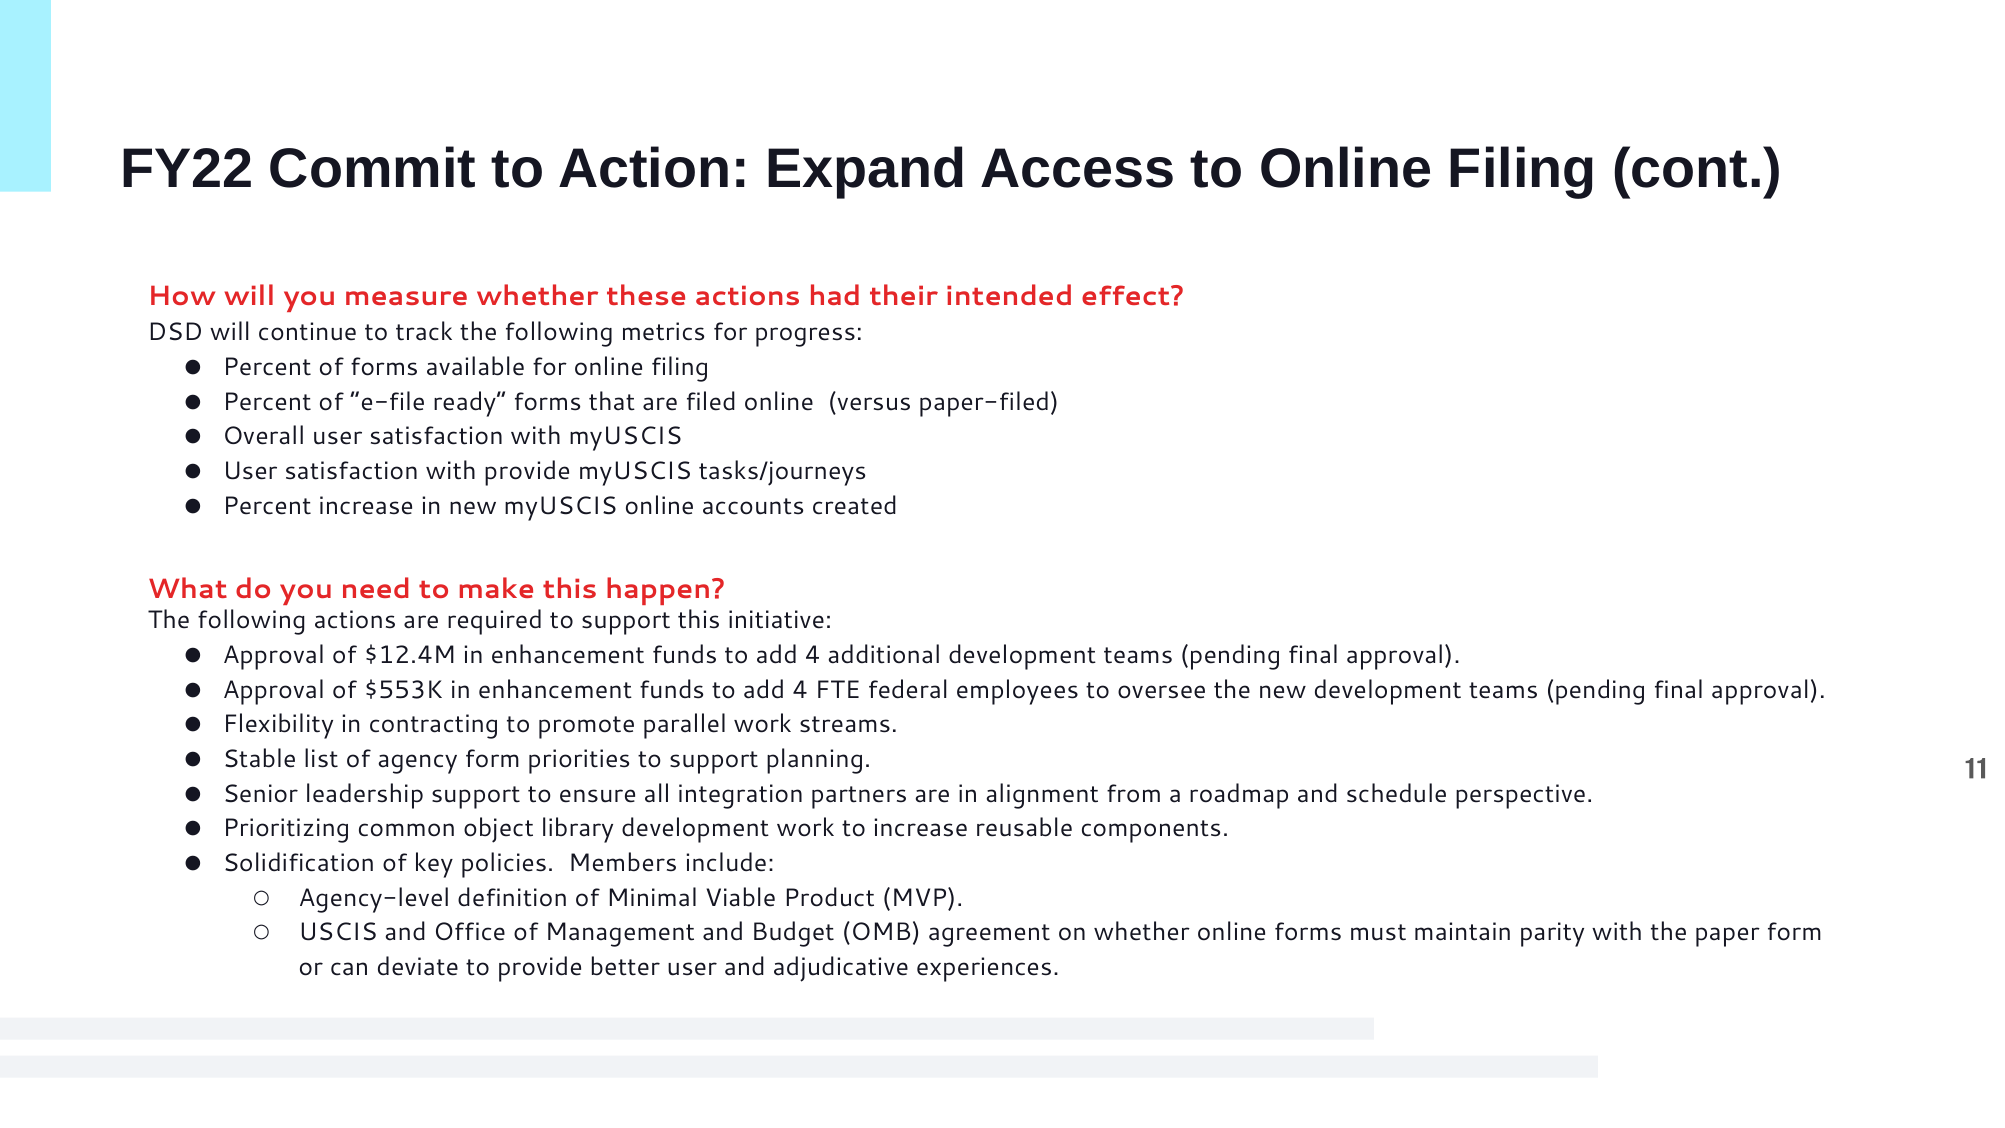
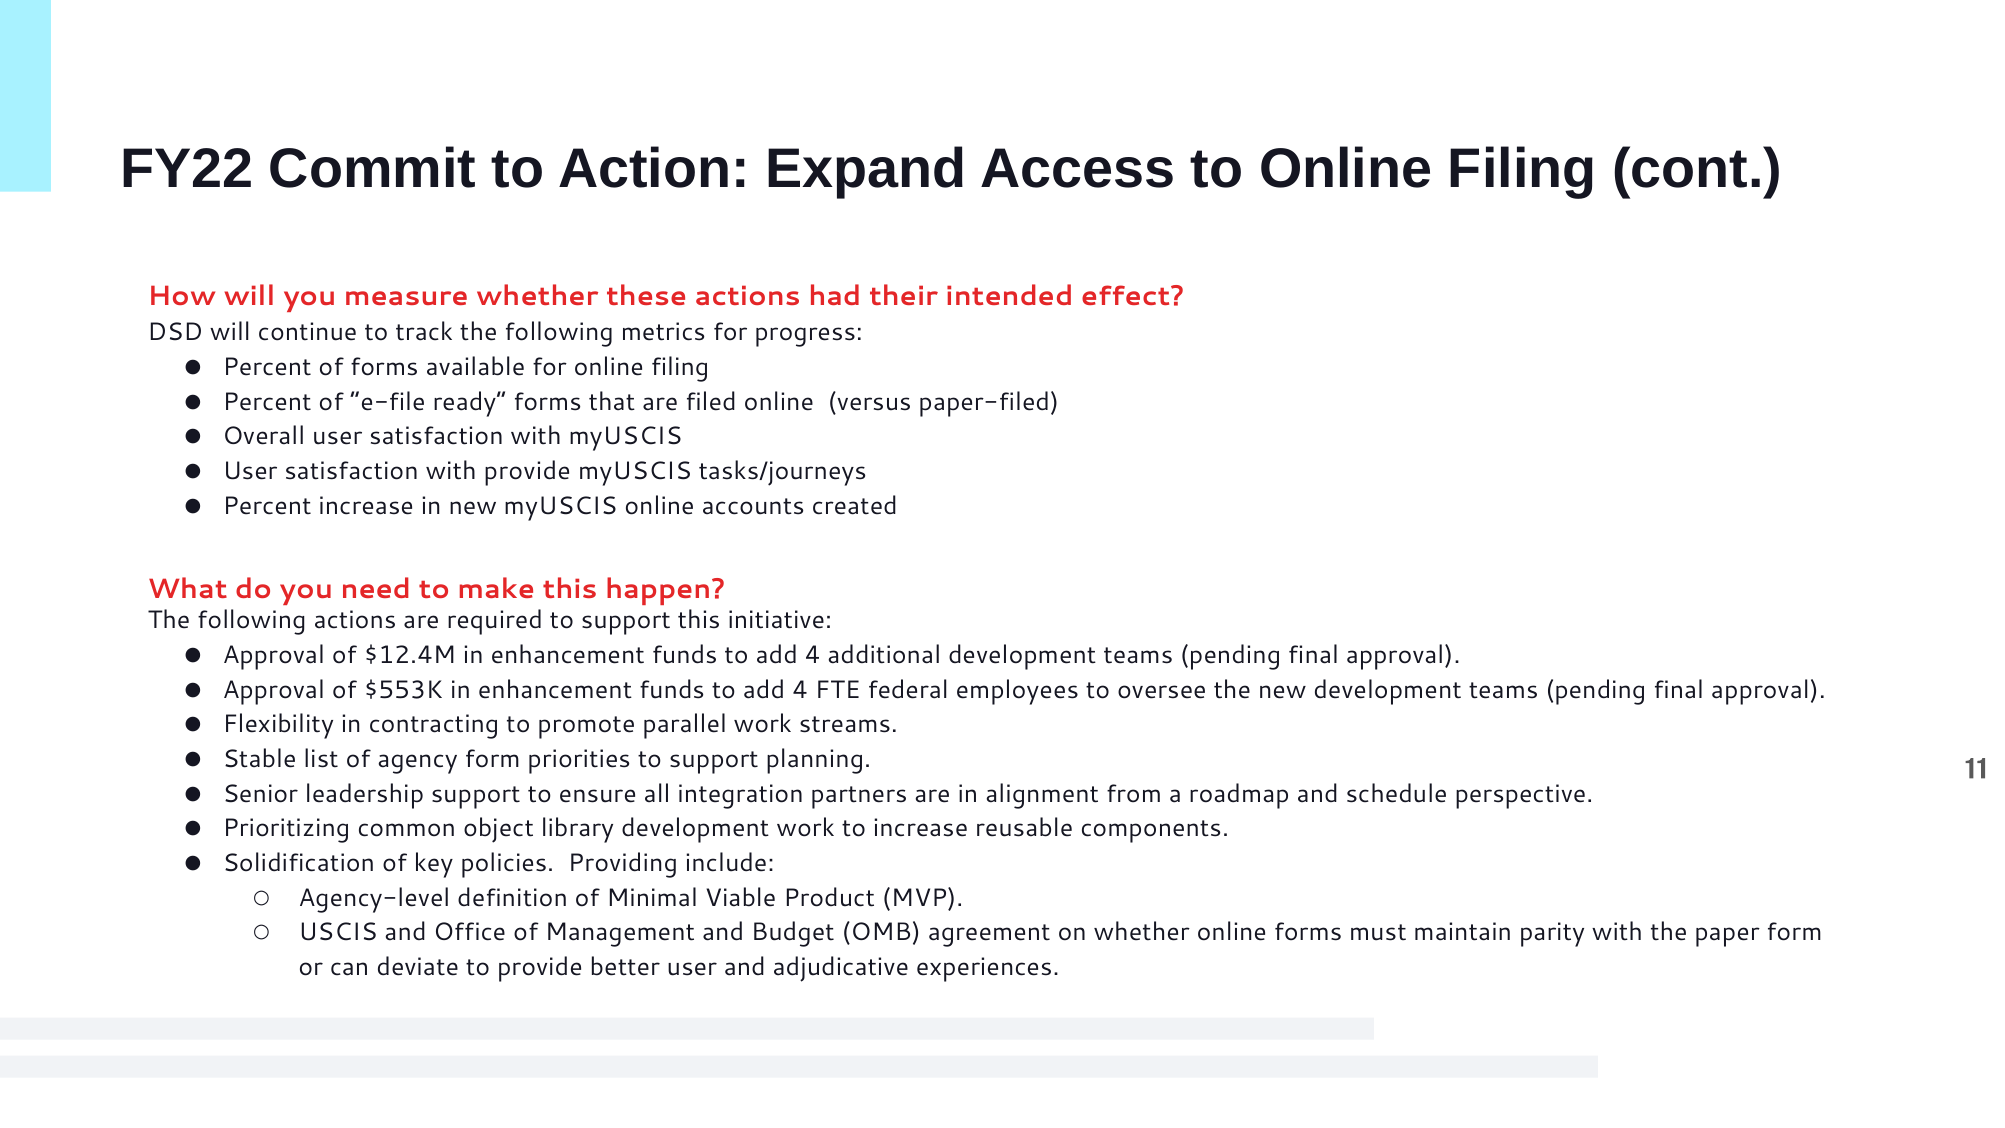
Members: Members -> Providing
